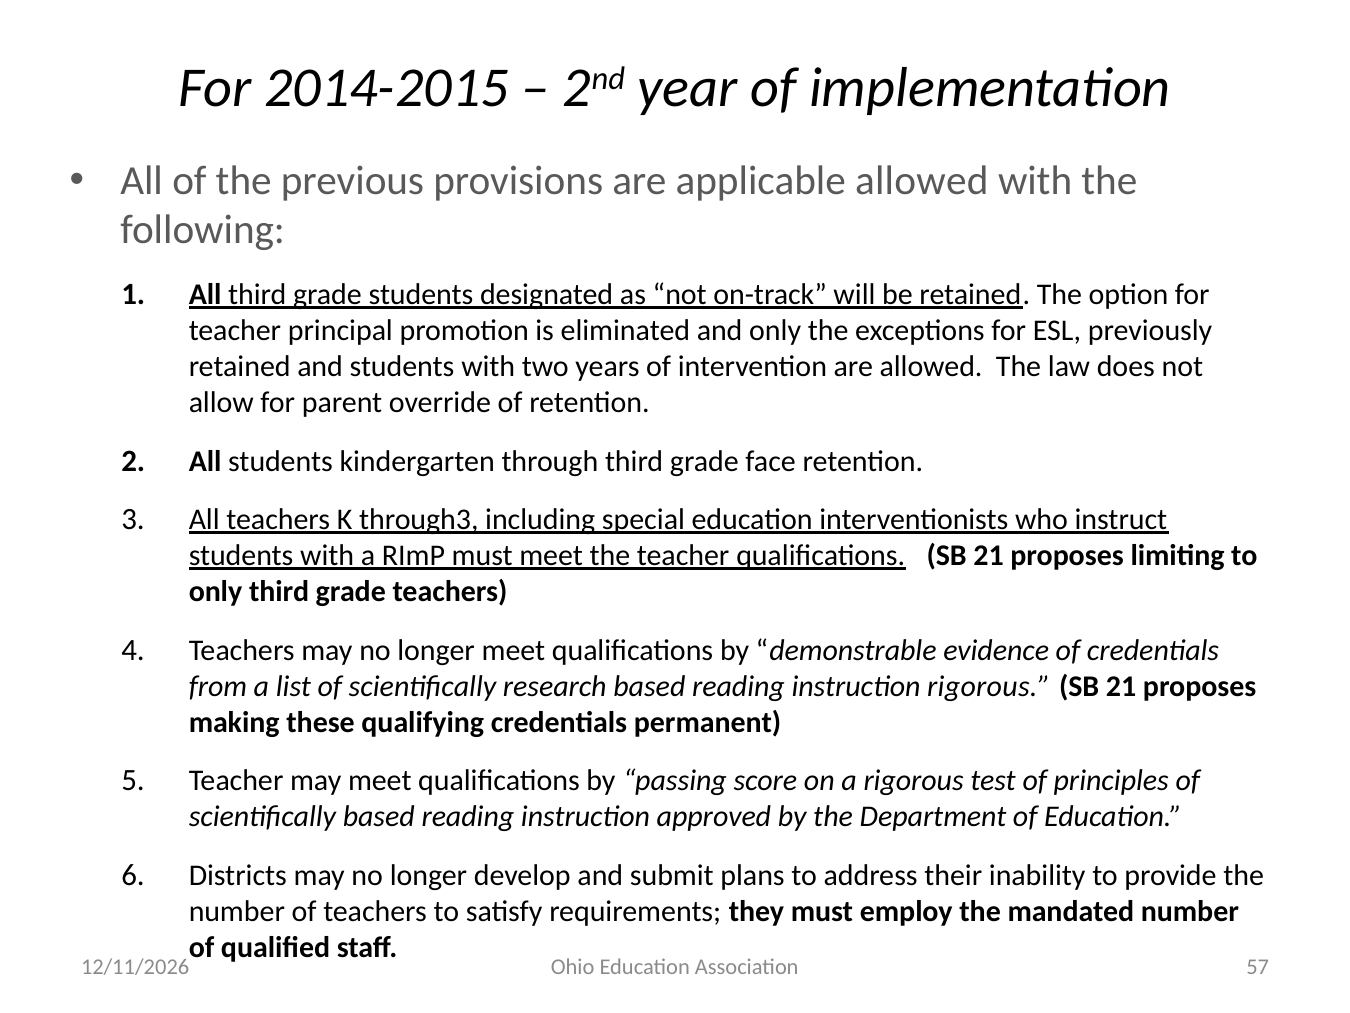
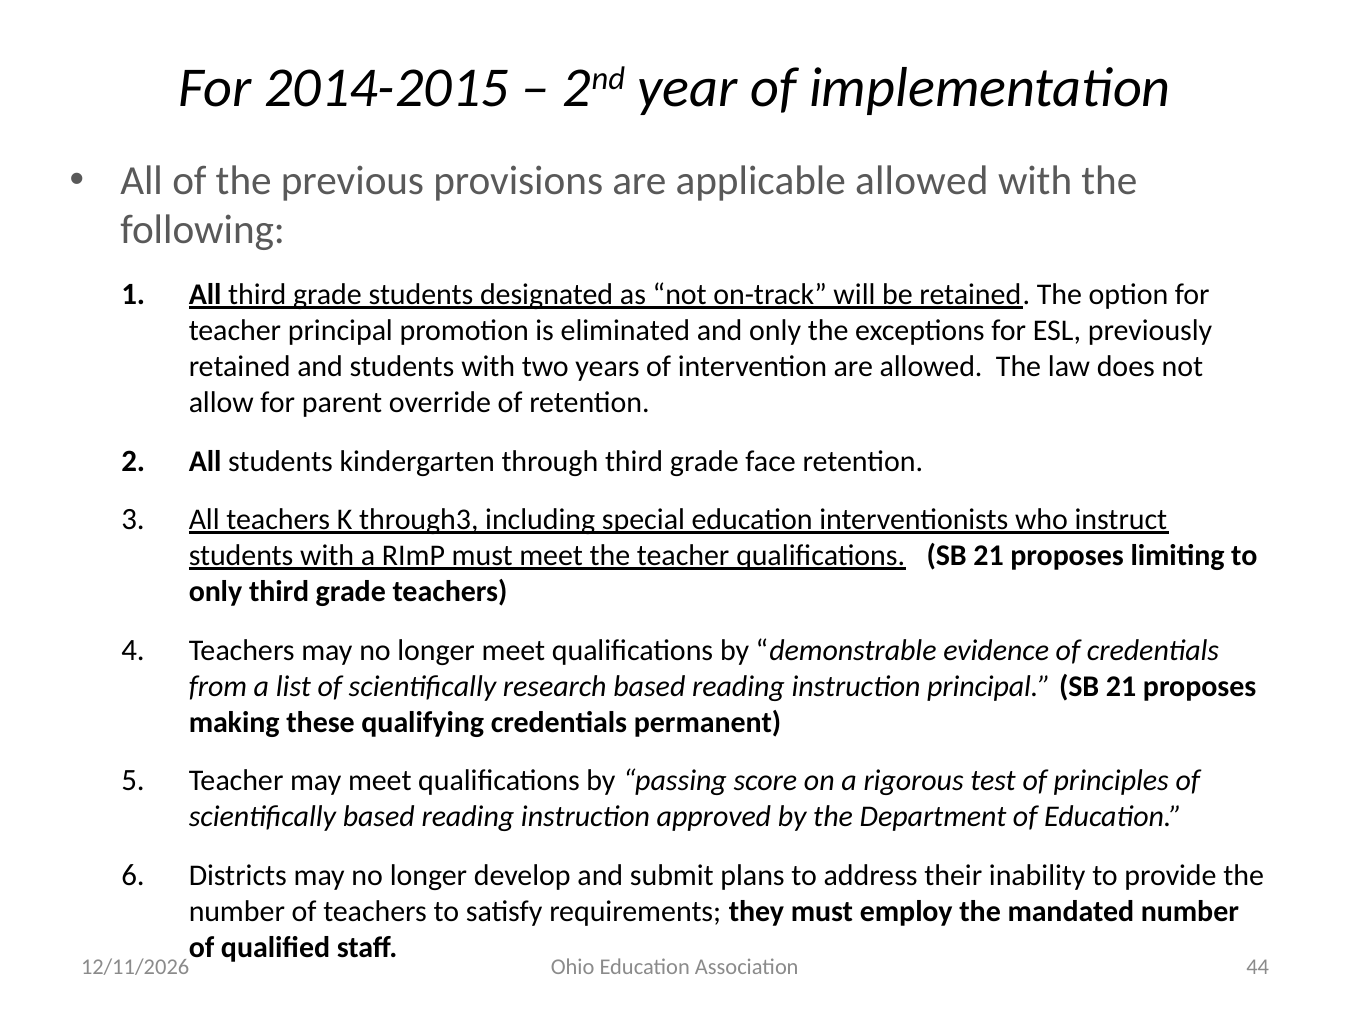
instruction rigorous: rigorous -> principal
57: 57 -> 44
